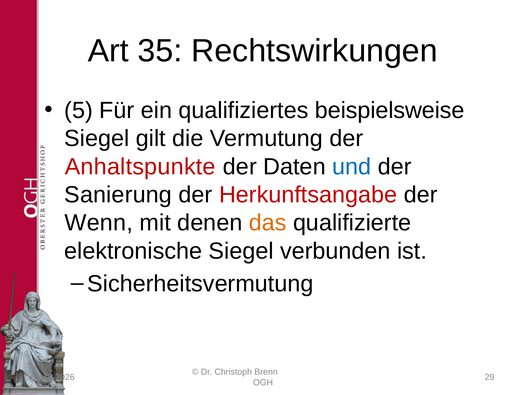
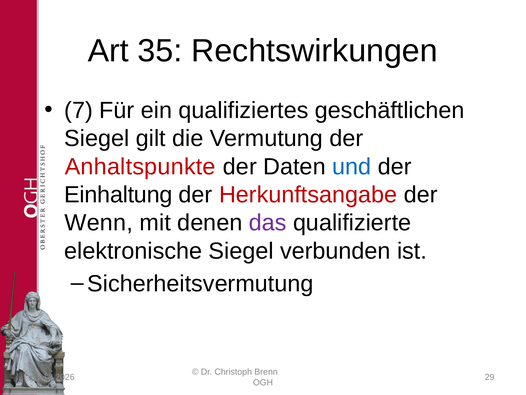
5: 5 -> 7
beispielsweise: beispielsweise -> geschäftlichen
Sanierung: Sanierung -> Einhaltung
das colour: orange -> purple
